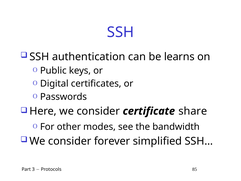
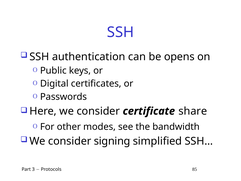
learns: learns -> opens
forever: forever -> signing
